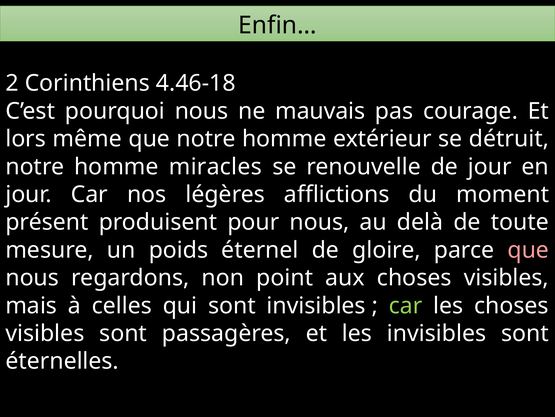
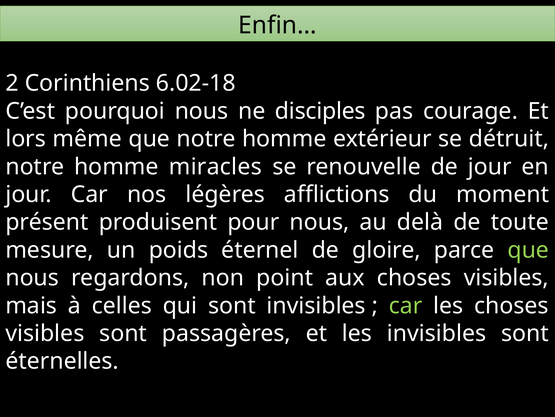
4.46-18: 4.46-18 -> 6.02-18
mauvais: mauvais -> disciples
que at (528, 250) colour: pink -> light green
